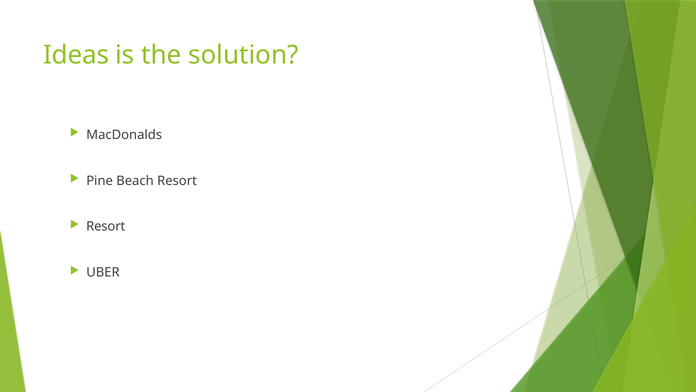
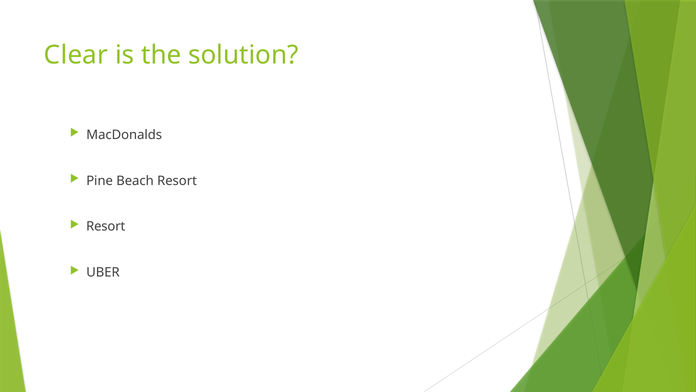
Ideas: Ideas -> Clear
